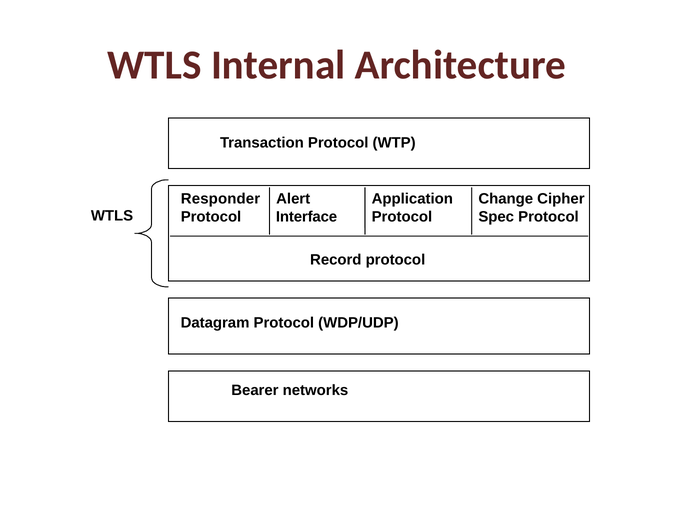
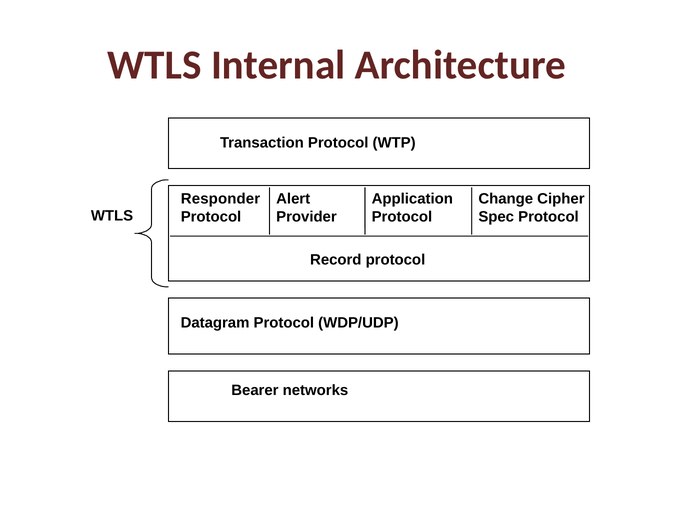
Interface: Interface -> Provider
